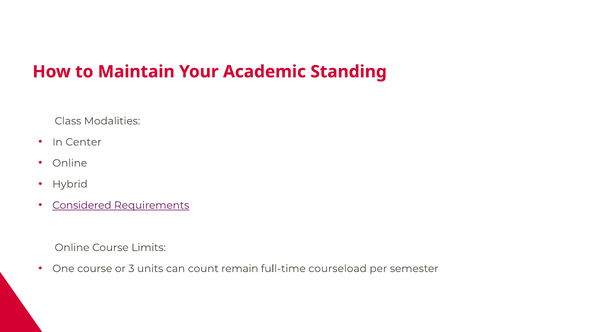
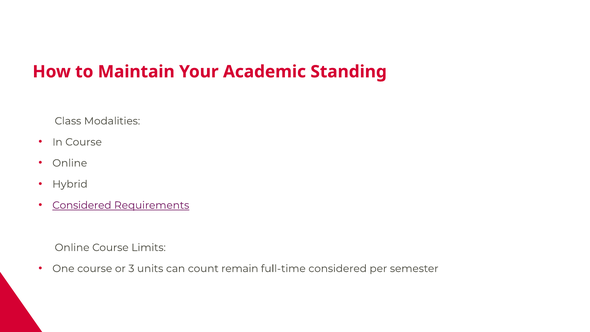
In Center: Center -> Course
full-time courseload: courseload -> considered
